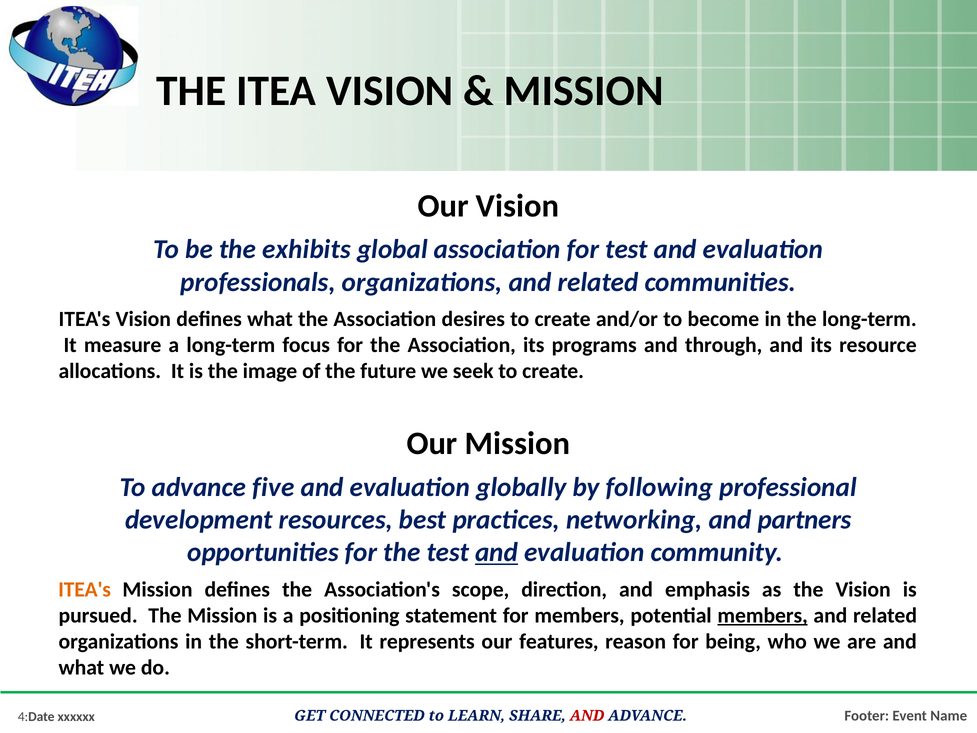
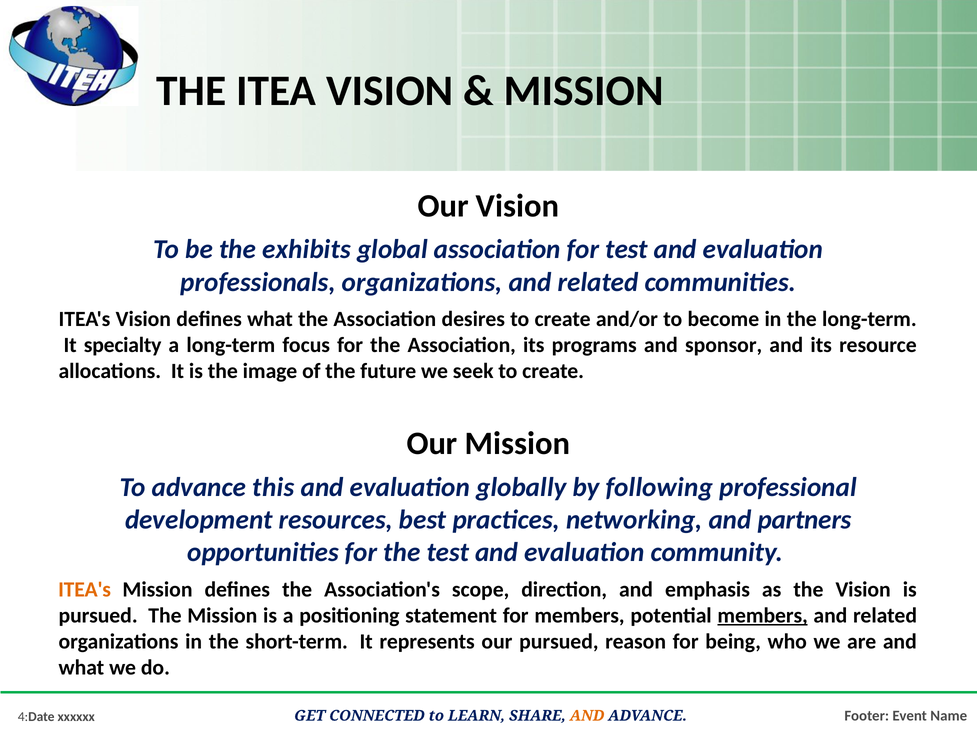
measure: measure -> specialty
through: through -> sponsor
five: five -> this
and at (497, 552) underline: present -> none
our features: features -> pursued
AND at (587, 715) colour: red -> orange
